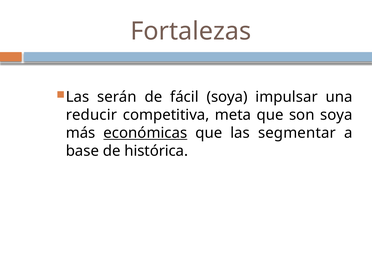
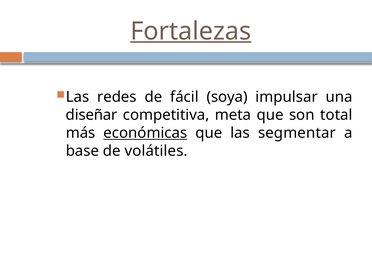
Fortalezas underline: none -> present
serán: serán -> redes
reducir: reducir -> diseñar
son soya: soya -> total
histórica: histórica -> volátiles
